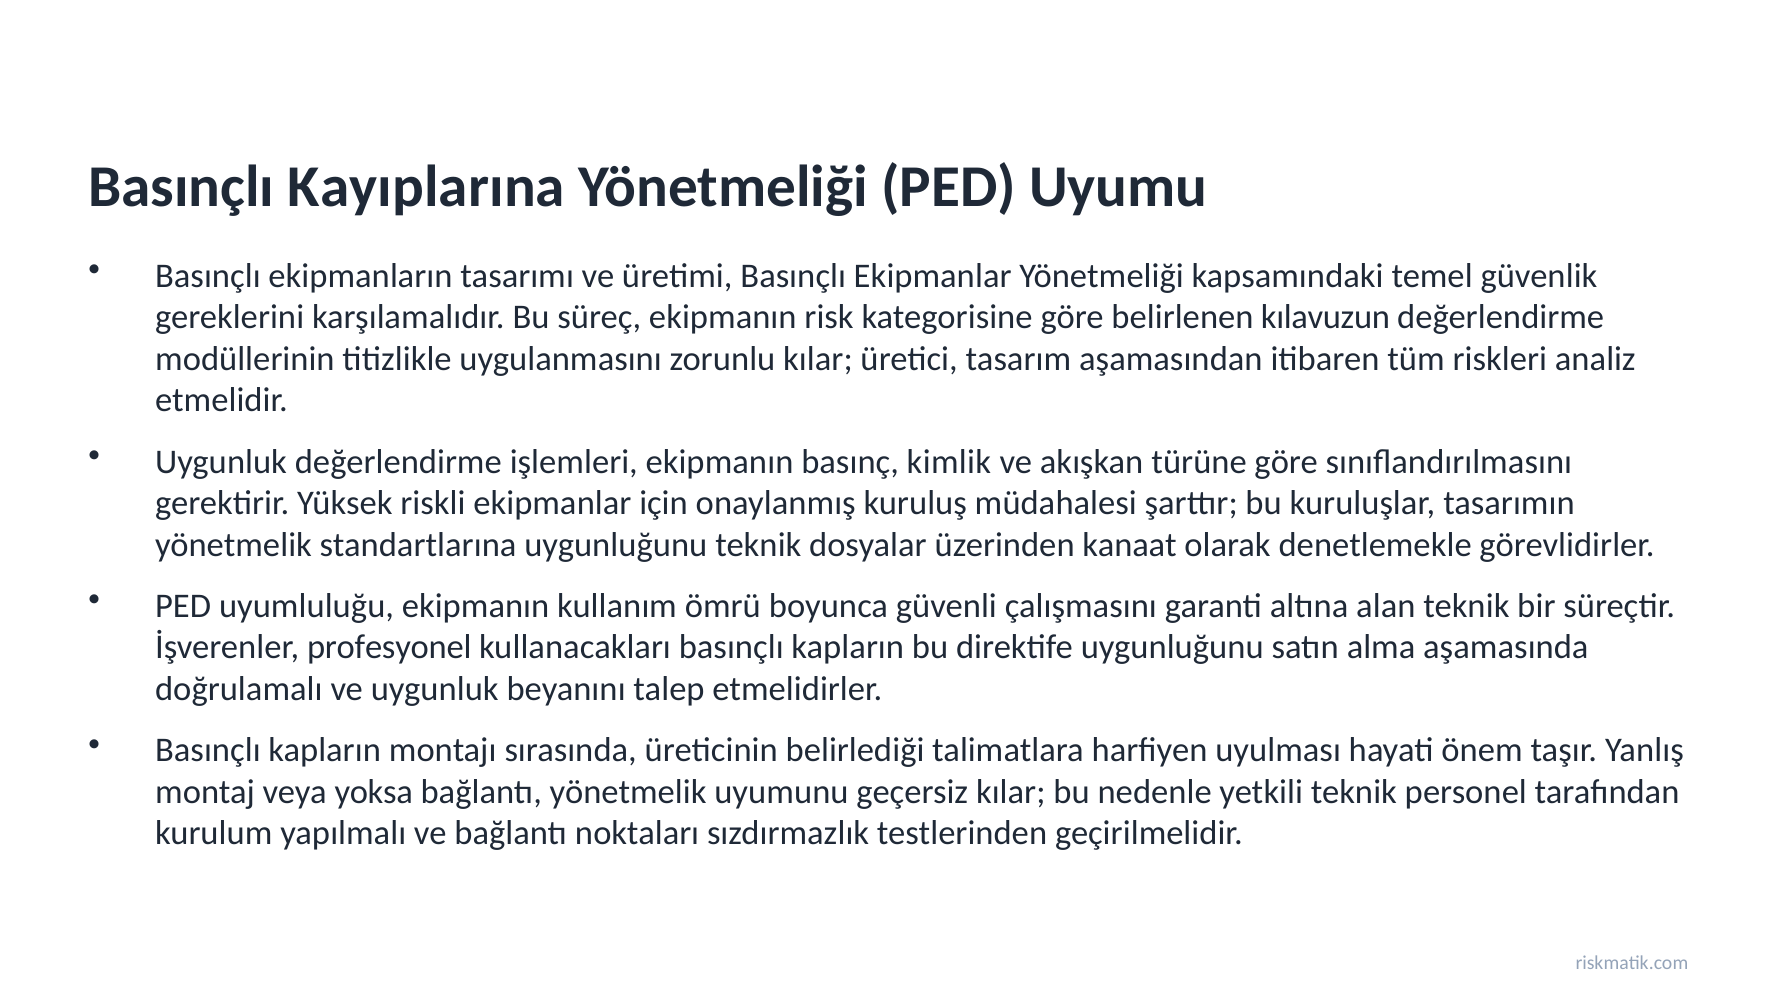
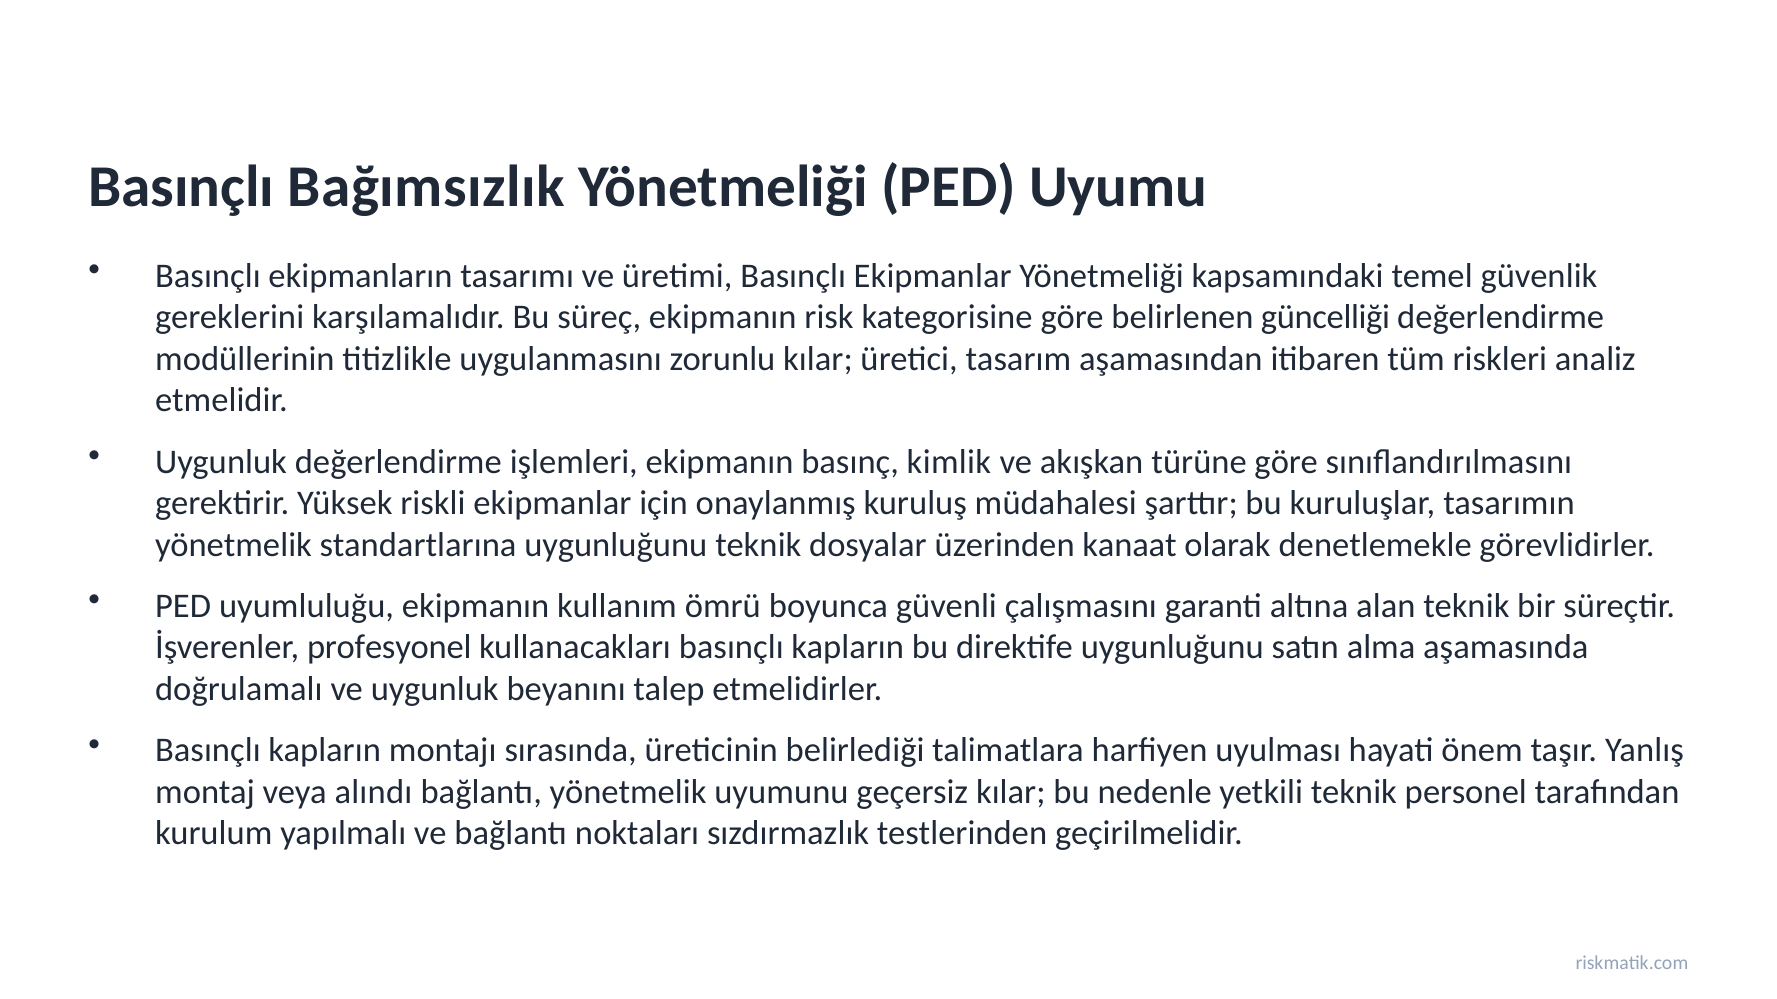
Kayıplarına: Kayıplarına -> Bağımsızlık
kılavuzun: kılavuzun -> güncelliği
yoksa: yoksa -> alındı
